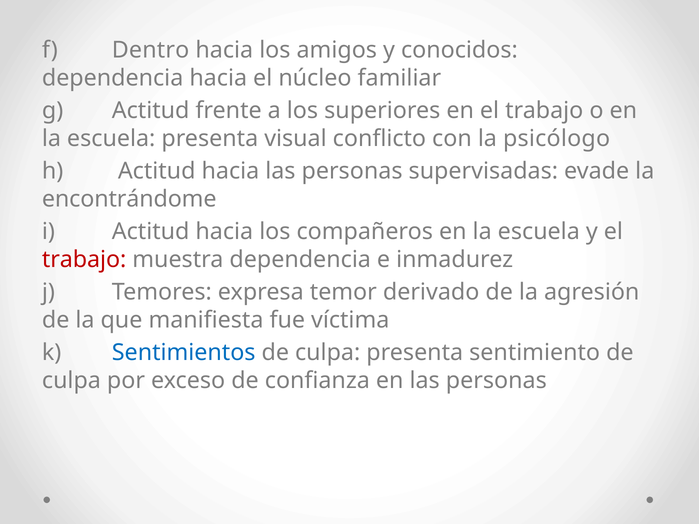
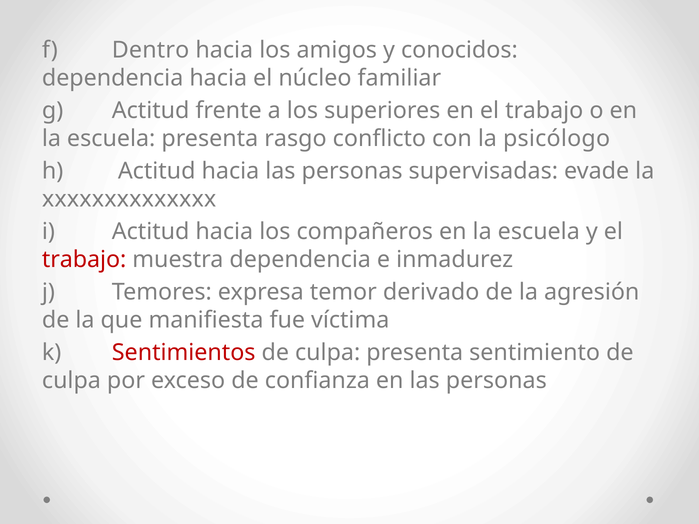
visual: visual -> rasgo
encontrándome: encontrándome -> xxxxxxxxxxxxxx
Sentimientos colour: blue -> red
